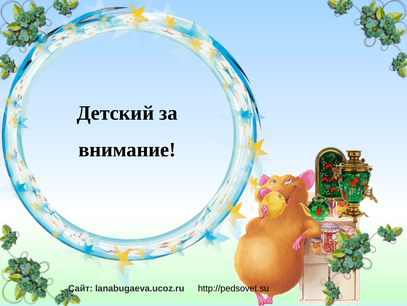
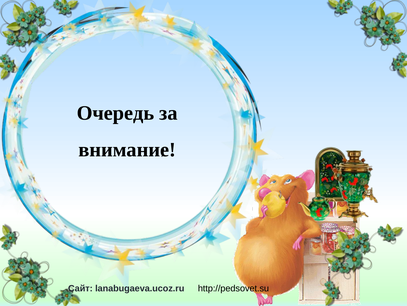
Детский: Детский -> Очередь
